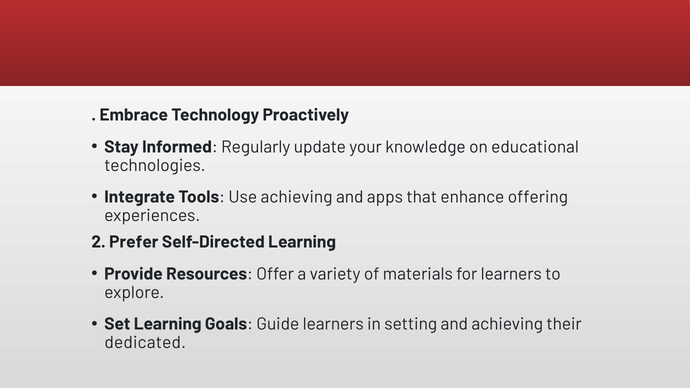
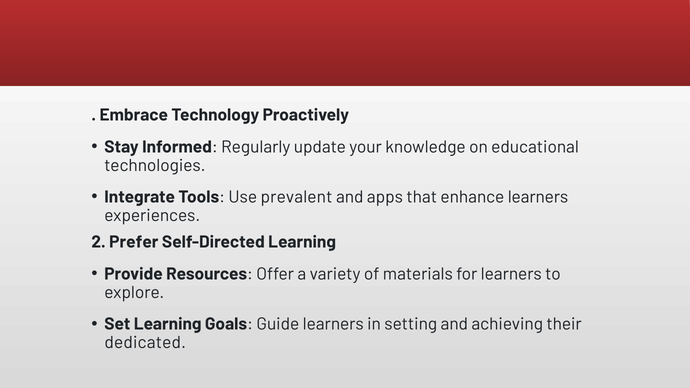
Use achieving: achieving -> prevalent
enhance offering: offering -> learners
